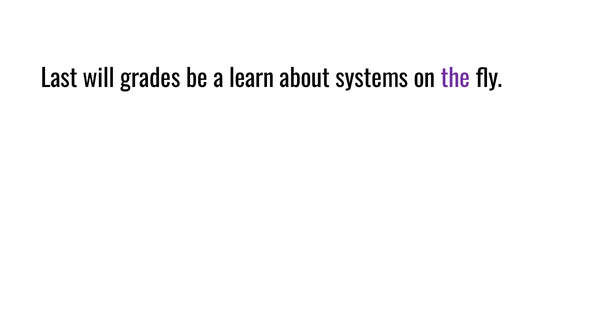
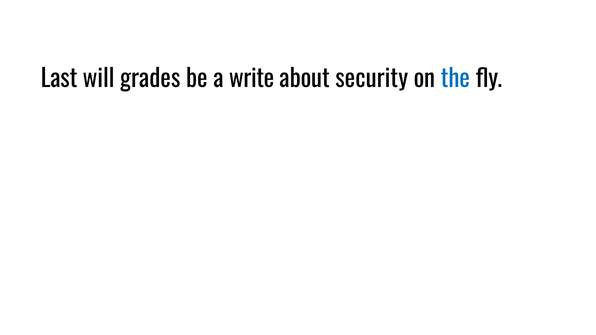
learn: learn -> write
systems: systems -> security
the colour: purple -> blue
